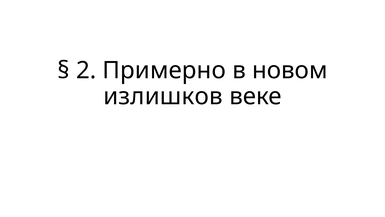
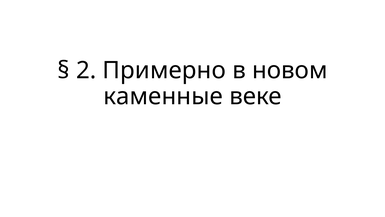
излишков: излишков -> каменные
